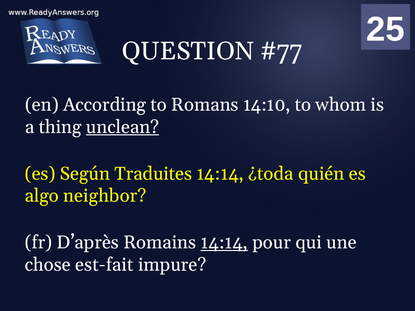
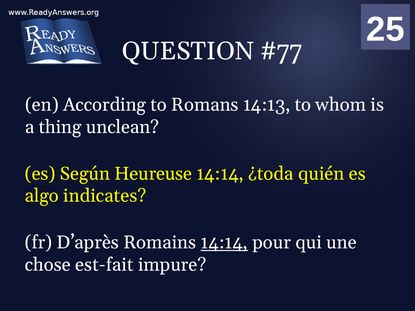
14:10: 14:10 -> 14:13
unclean underline: present -> none
Traduites: Traduites -> Heureuse
neighbor: neighbor -> indicates
